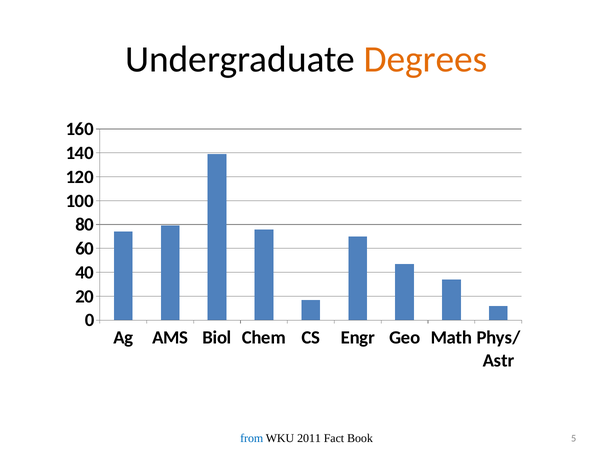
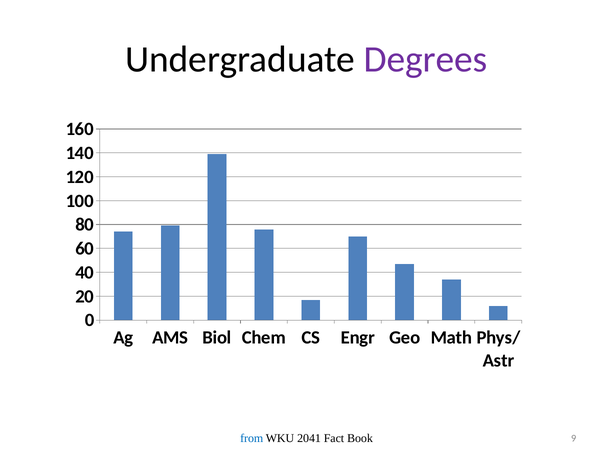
Degrees colour: orange -> purple
2011: 2011 -> 2041
5: 5 -> 9
